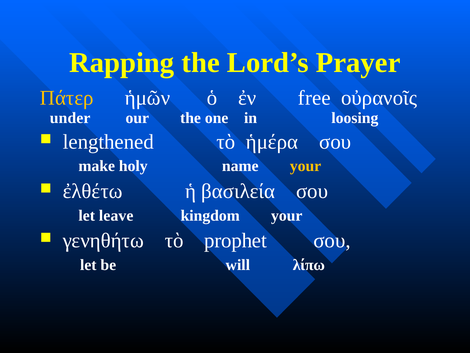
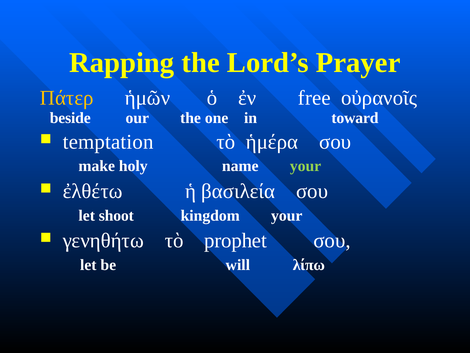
under: under -> beside
loosing: loosing -> toward
lengthened: lengthened -> temptation
your at (306, 166) colour: yellow -> light green
leave: leave -> shoot
